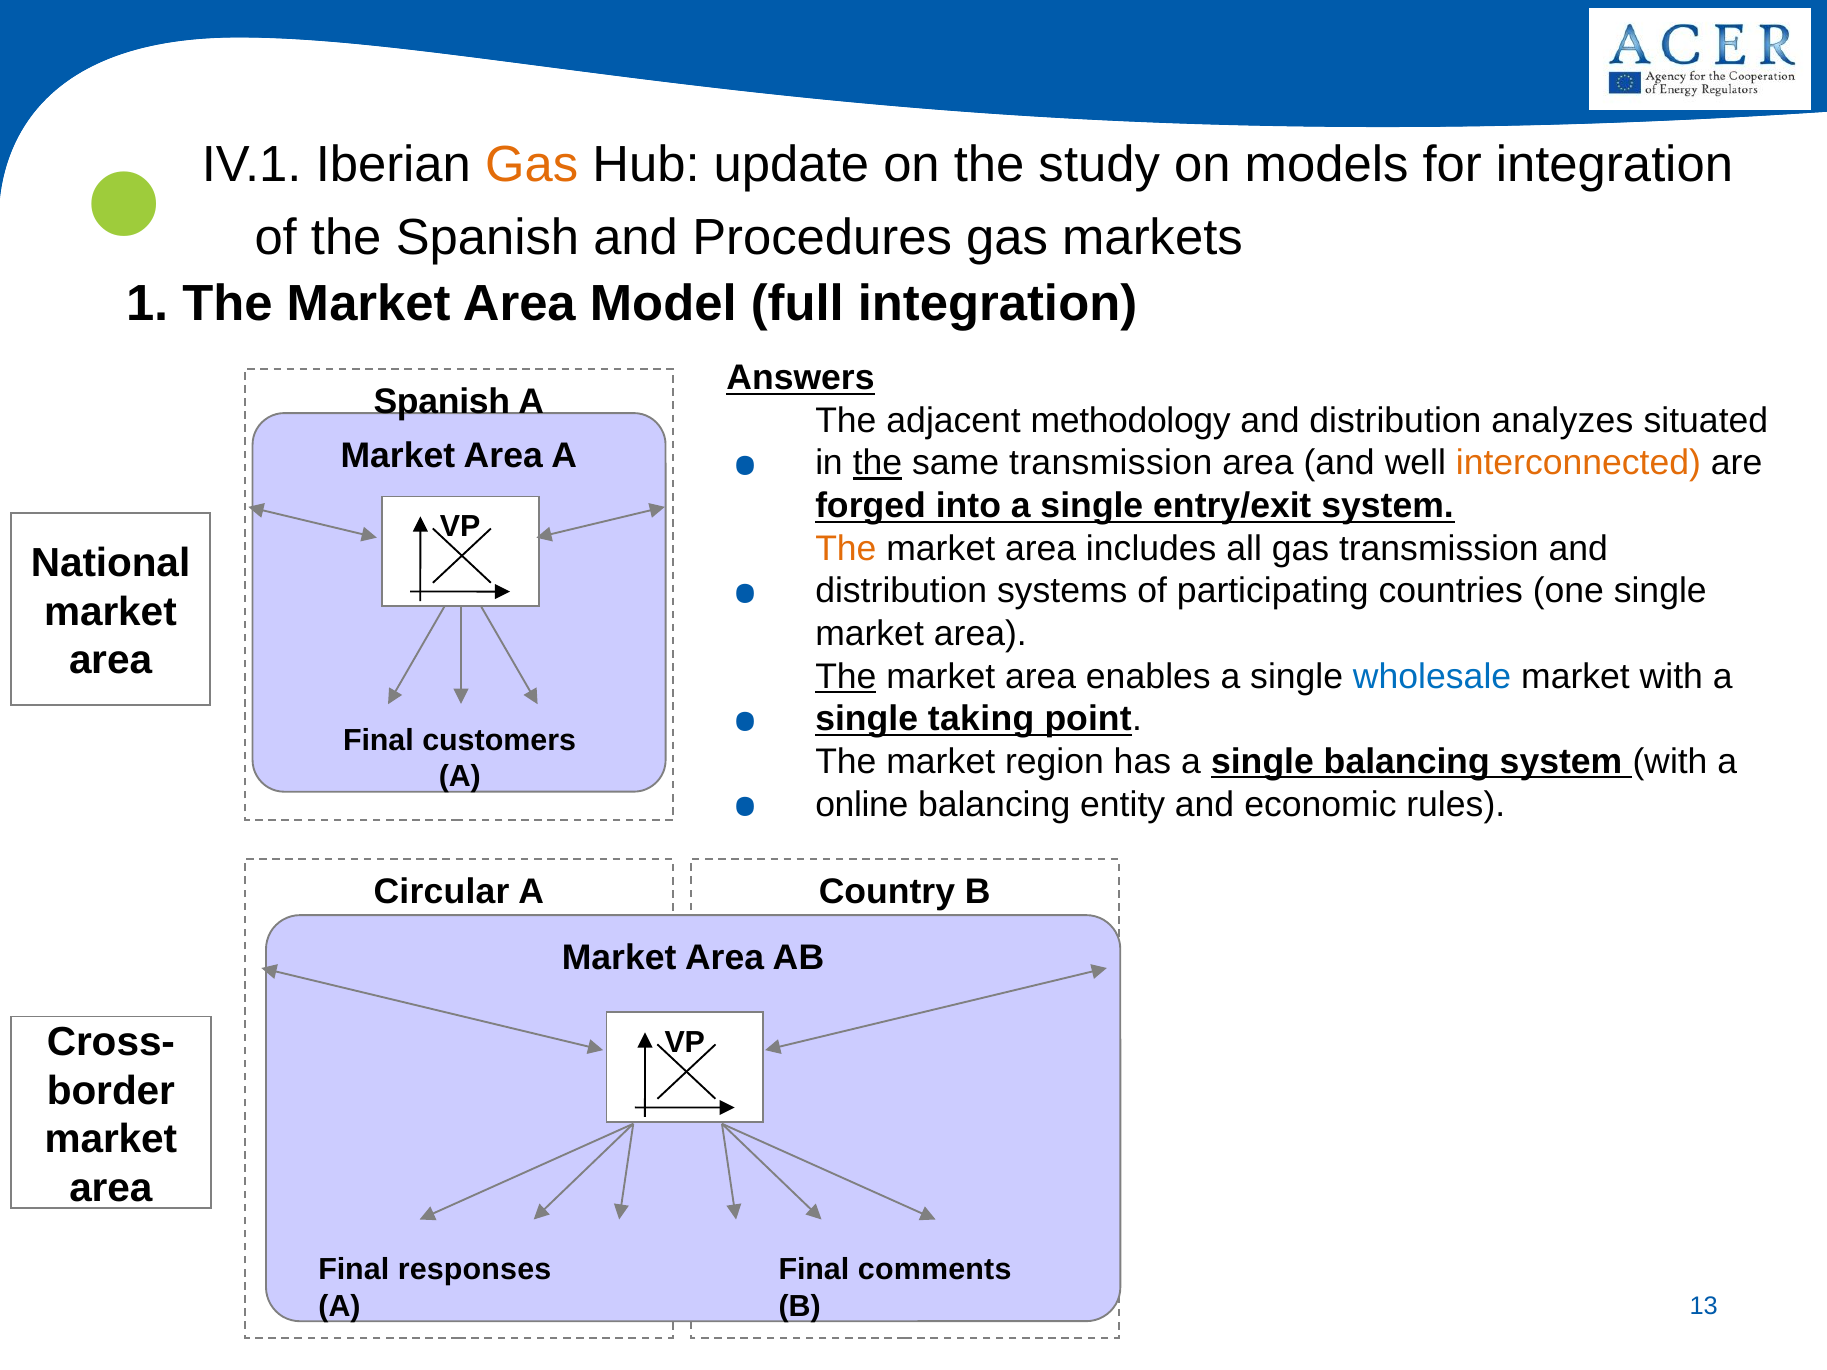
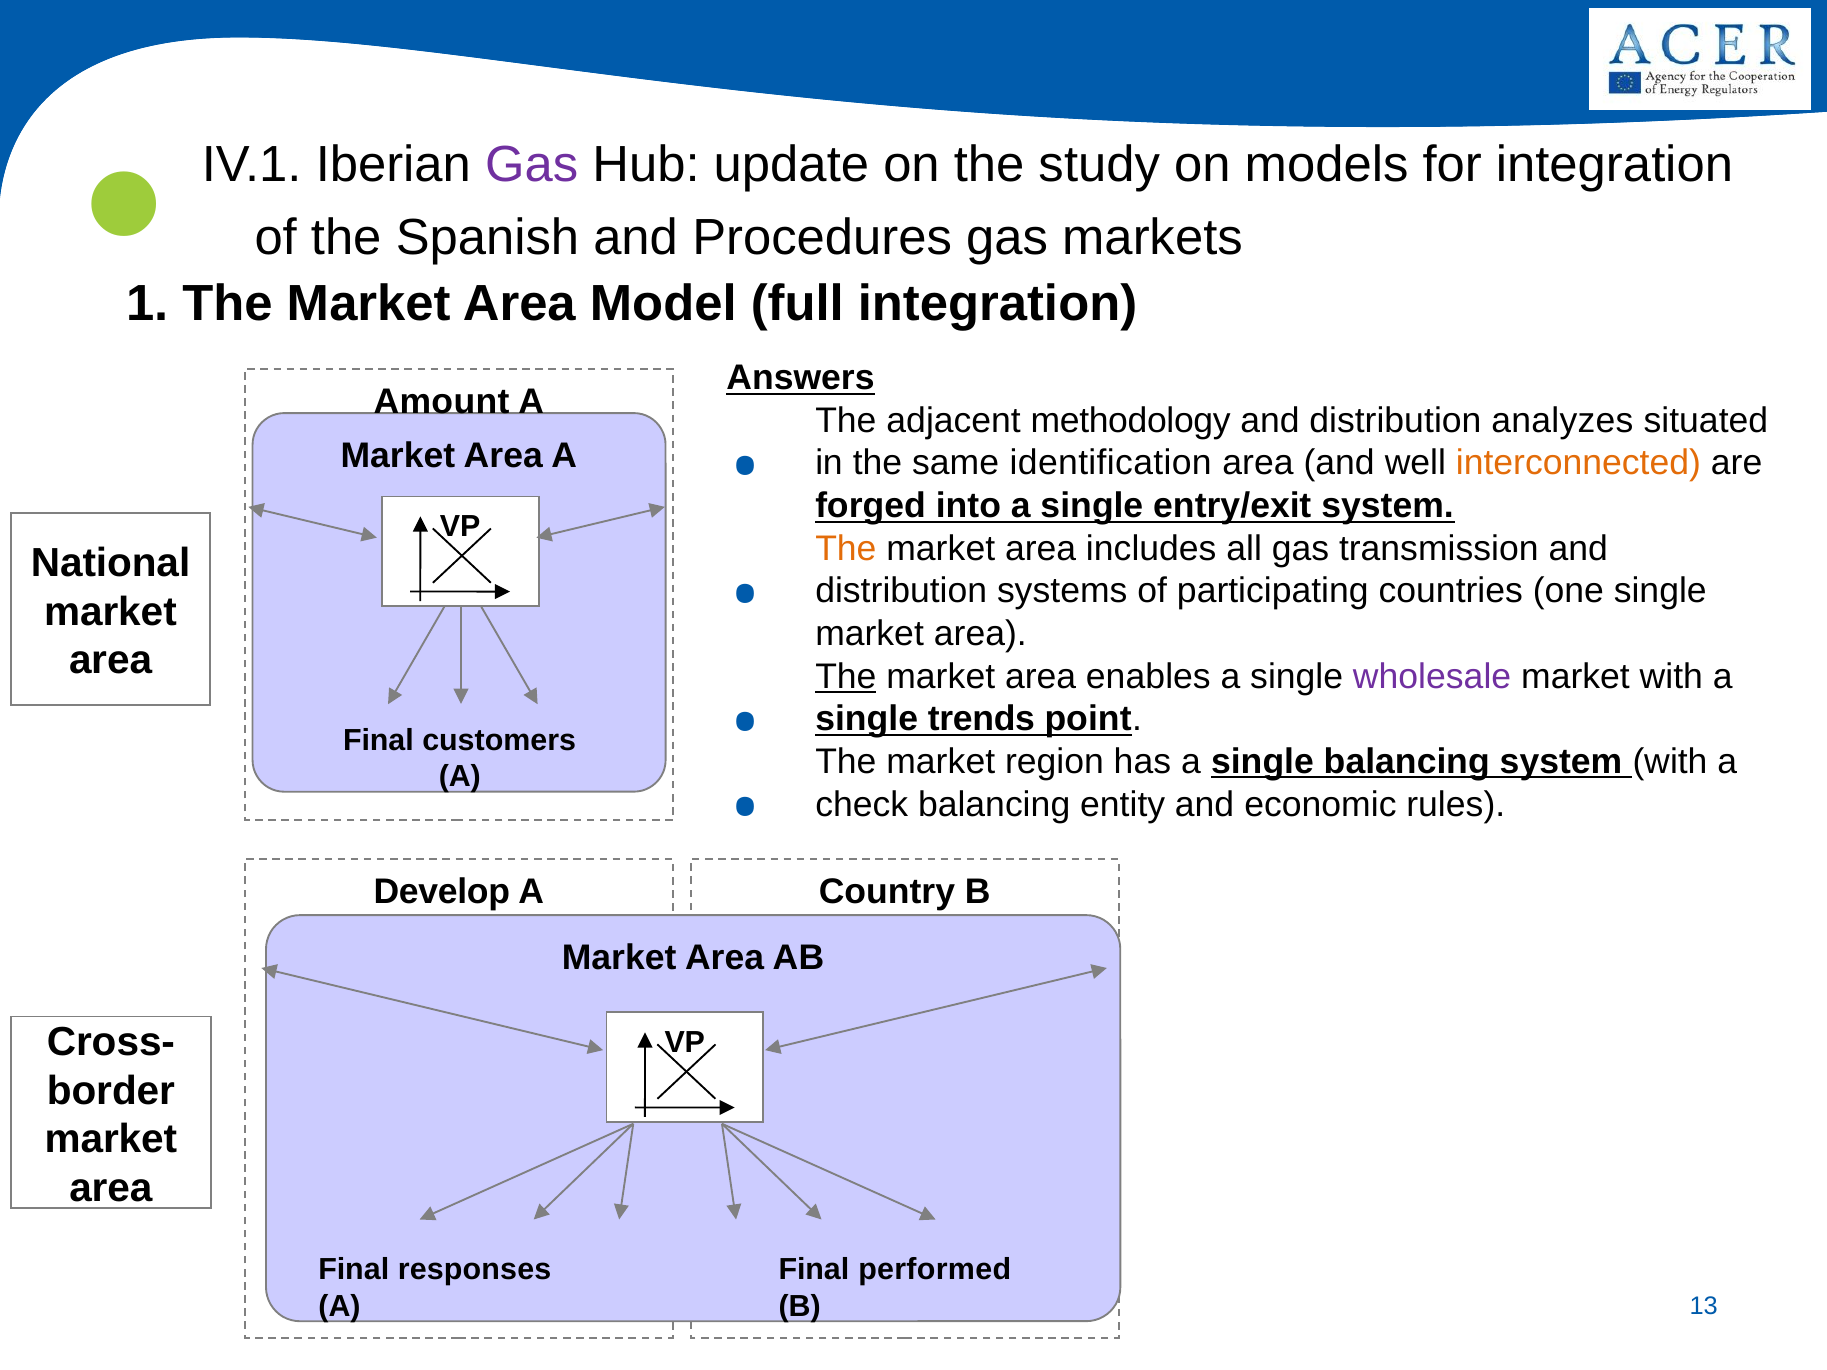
Gas at (532, 165) colour: orange -> purple
Spanish at (442, 402): Spanish -> Amount
the at (878, 463) underline: present -> none
same transmission: transmission -> identification
wholesale colour: blue -> purple
taking: taking -> trends
online: online -> check
Circular: Circular -> Develop
comments: comments -> performed
